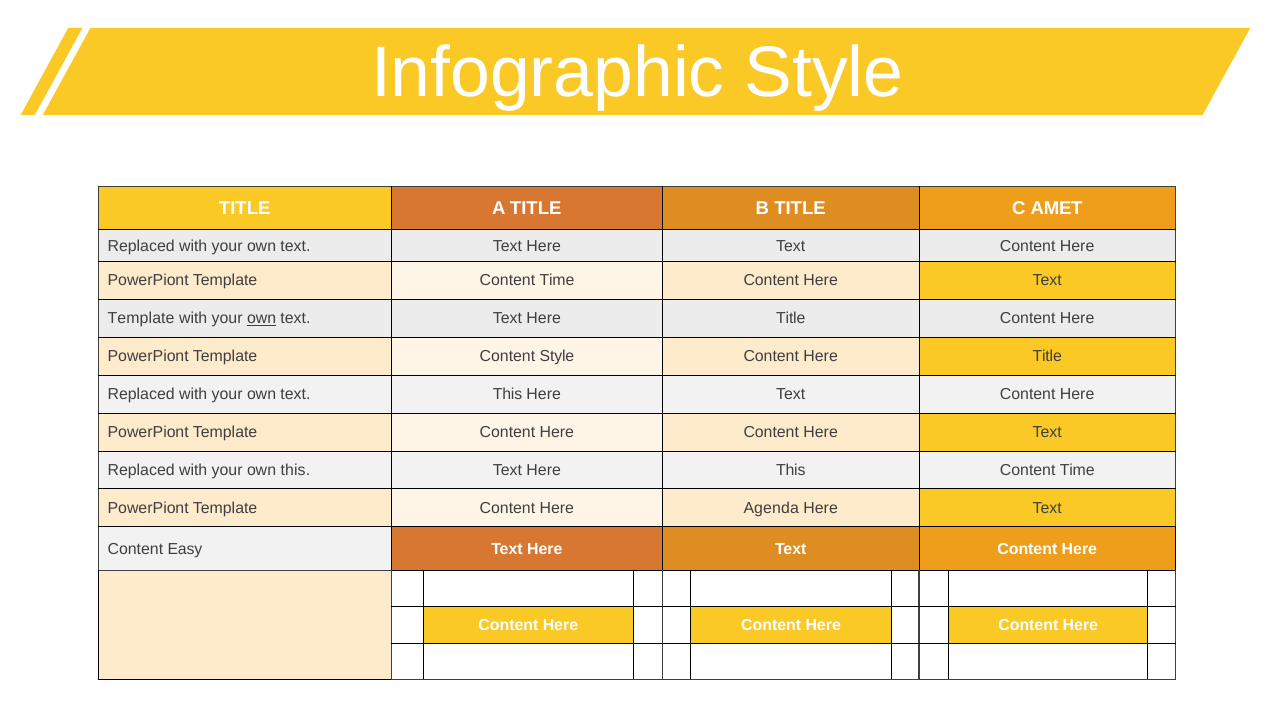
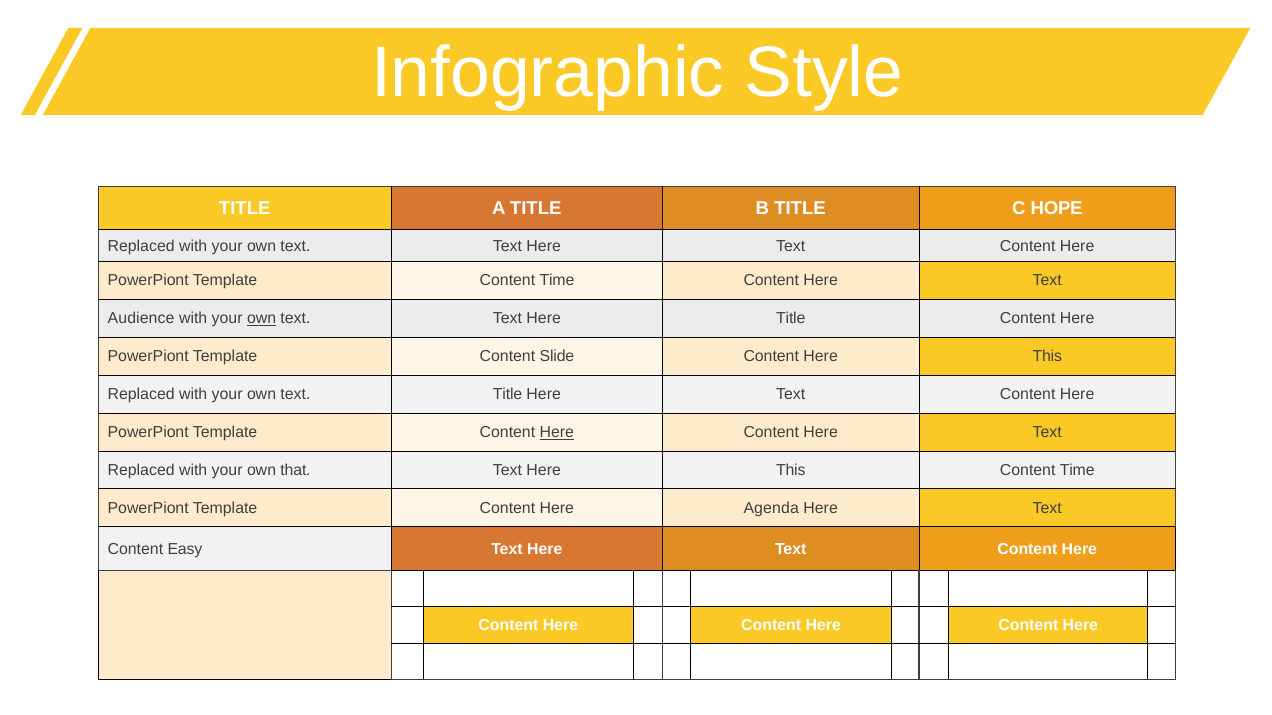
AMET: AMET -> HOPE
Template at (141, 319): Template -> Audience
Content Style: Style -> Slide
Content Here Title: Title -> This
text This: This -> Title
Here at (557, 433) underline: none -> present
own this: this -> that
